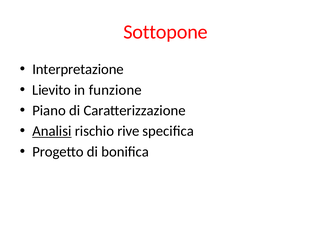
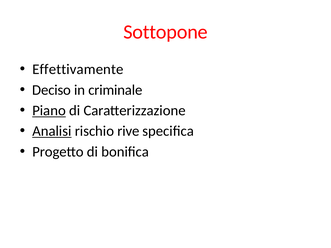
Interpretazione: Interpretazione -> Effettivamente
Lievito: Lievito -> Deciso
funzione: funzione -> criminale
Piano underline: none -> present
